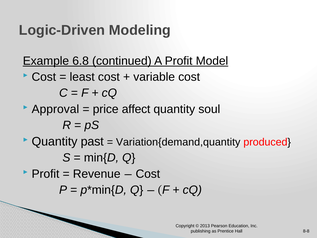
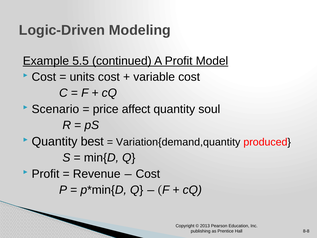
6.8: 6.8 -> 5.5
least: least -> units
Approval: Approval -> Scenario
past: past -> best
